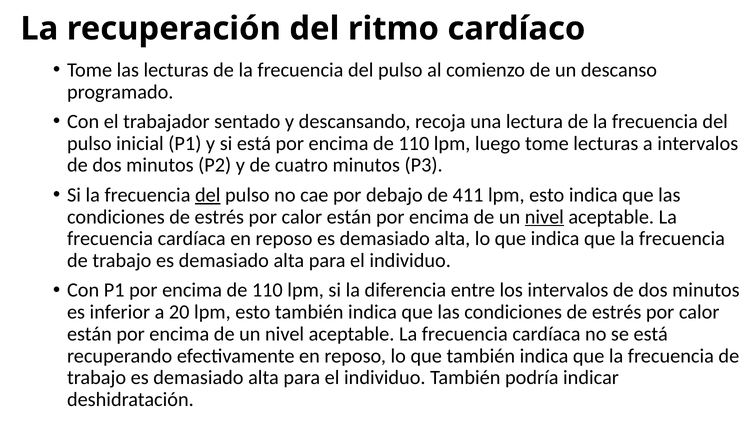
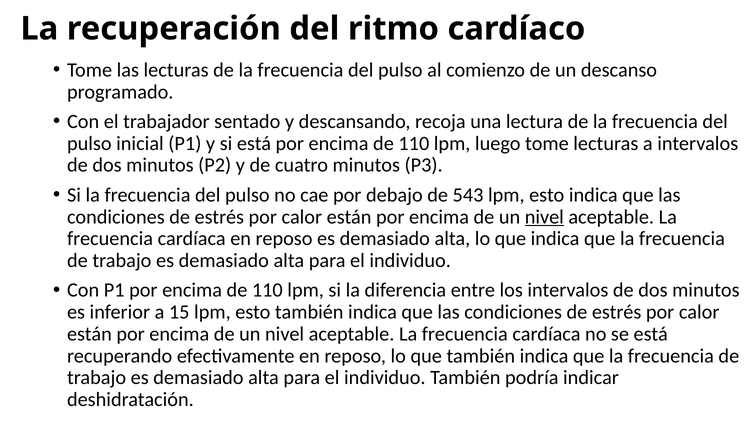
del at (208, 195) underline: present -> none
411: 411 -> 543
20: 20 -> 15
